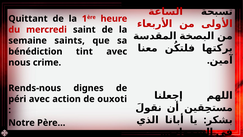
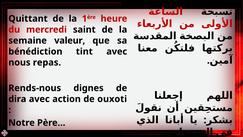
saints: saints -> valeur
crime: crime -> repas
péri: péri -> dira
